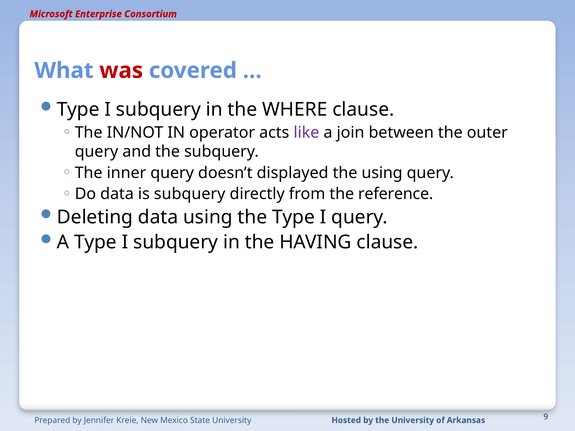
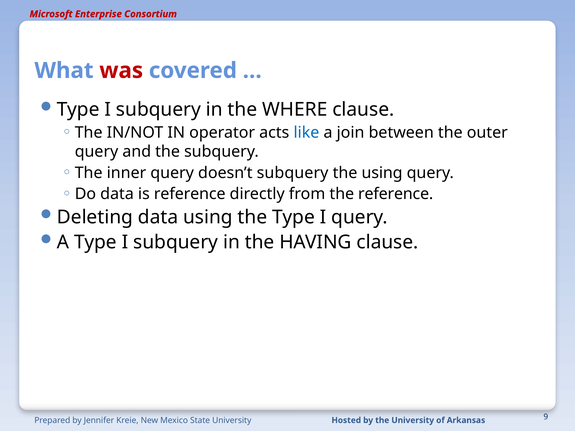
like colour: purple -> blue
doesn’t displayed: displayed -> subquery
is subquery: subquery -> reference
